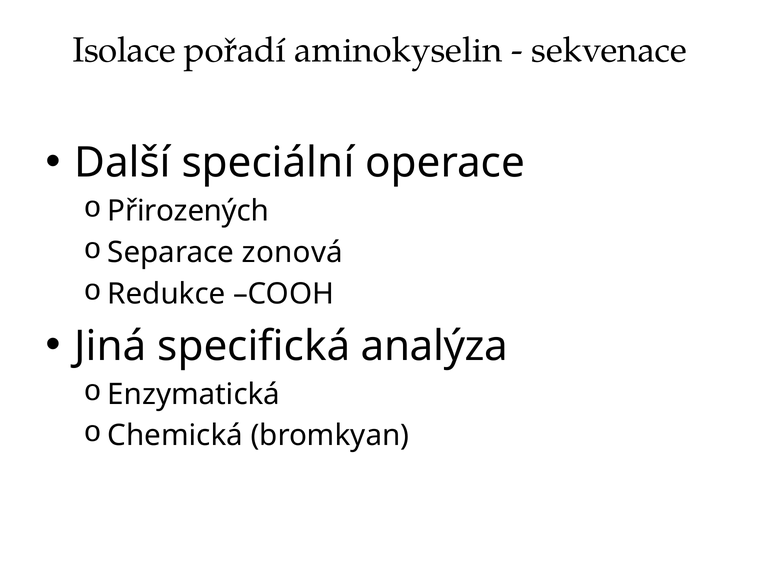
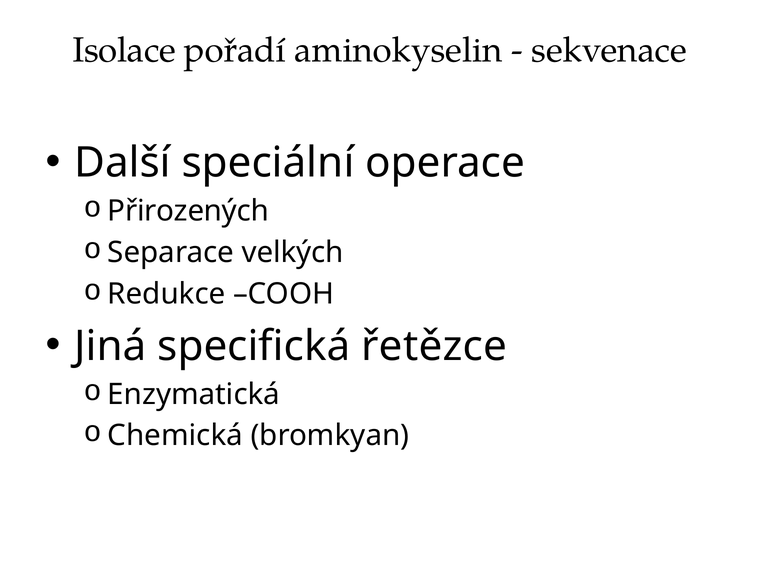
zonová: zonová -> velkých
analýza: analýza -> řetězce
